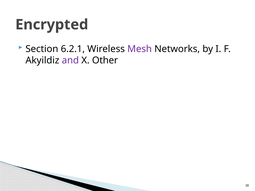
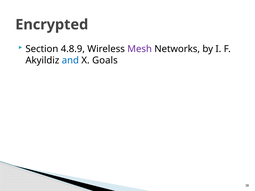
6.2.1: 6.2.1 -> 4.8.9
and colour: purple -> blue
Other: Other -> Goals
